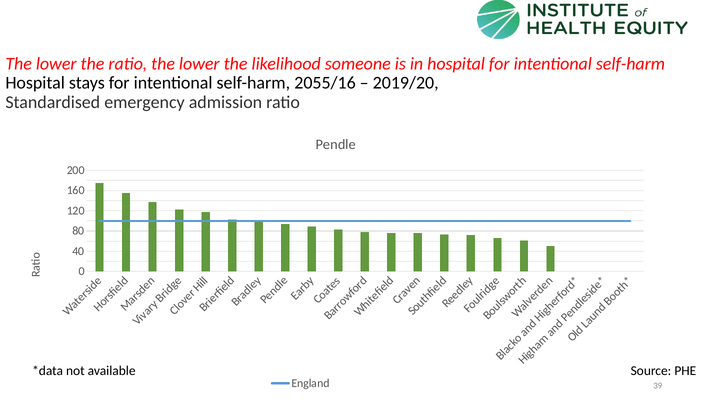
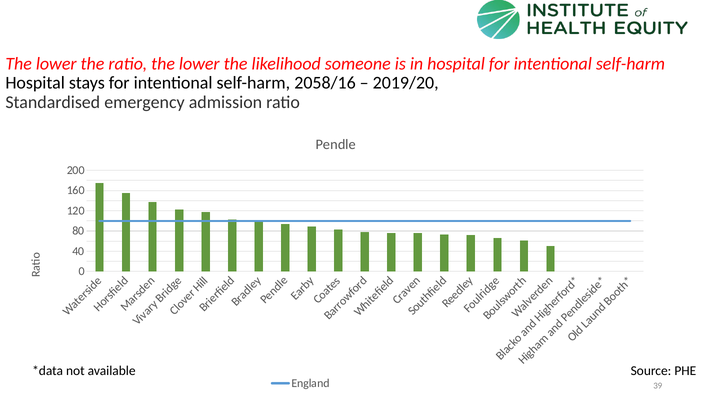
2055/16: 2055/16 -> 2058/16
